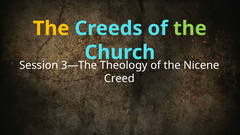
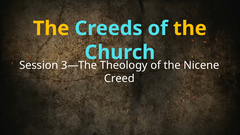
the at (190, 28) colour: light green -> yellow
